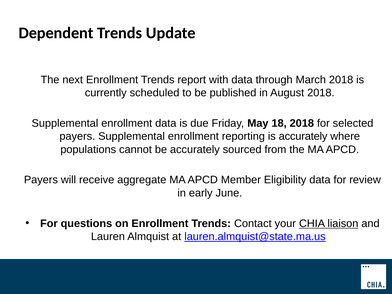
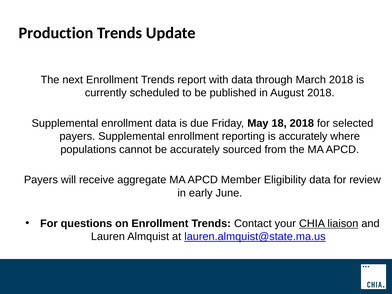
Dependent: Dependent -> Production
